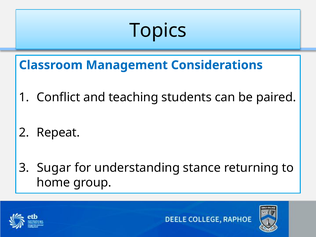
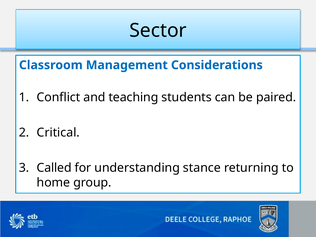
Topics: Topics -> Sector
Repeat: Repeat -> Critical
Sugar: Sugar -> Called
